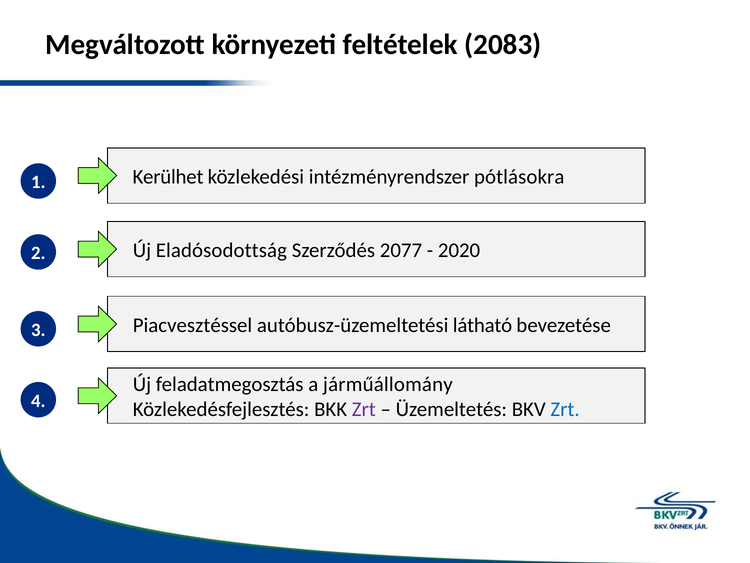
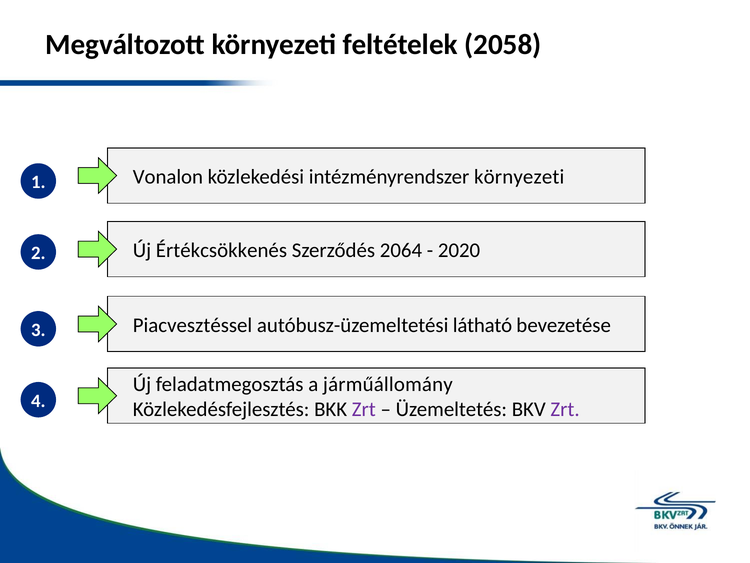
2083: 2083 -> 2058
Kerülhet: Kerülhet -> Vonalon
intézményrendszer pótlásokra: pótlásokra -> környezeti
Eladósodottság: Eladósodottság -> Értékcsökkenés
2077: 2077 -> 2064
Zrt at (565, 409) colour: blue -> purple
